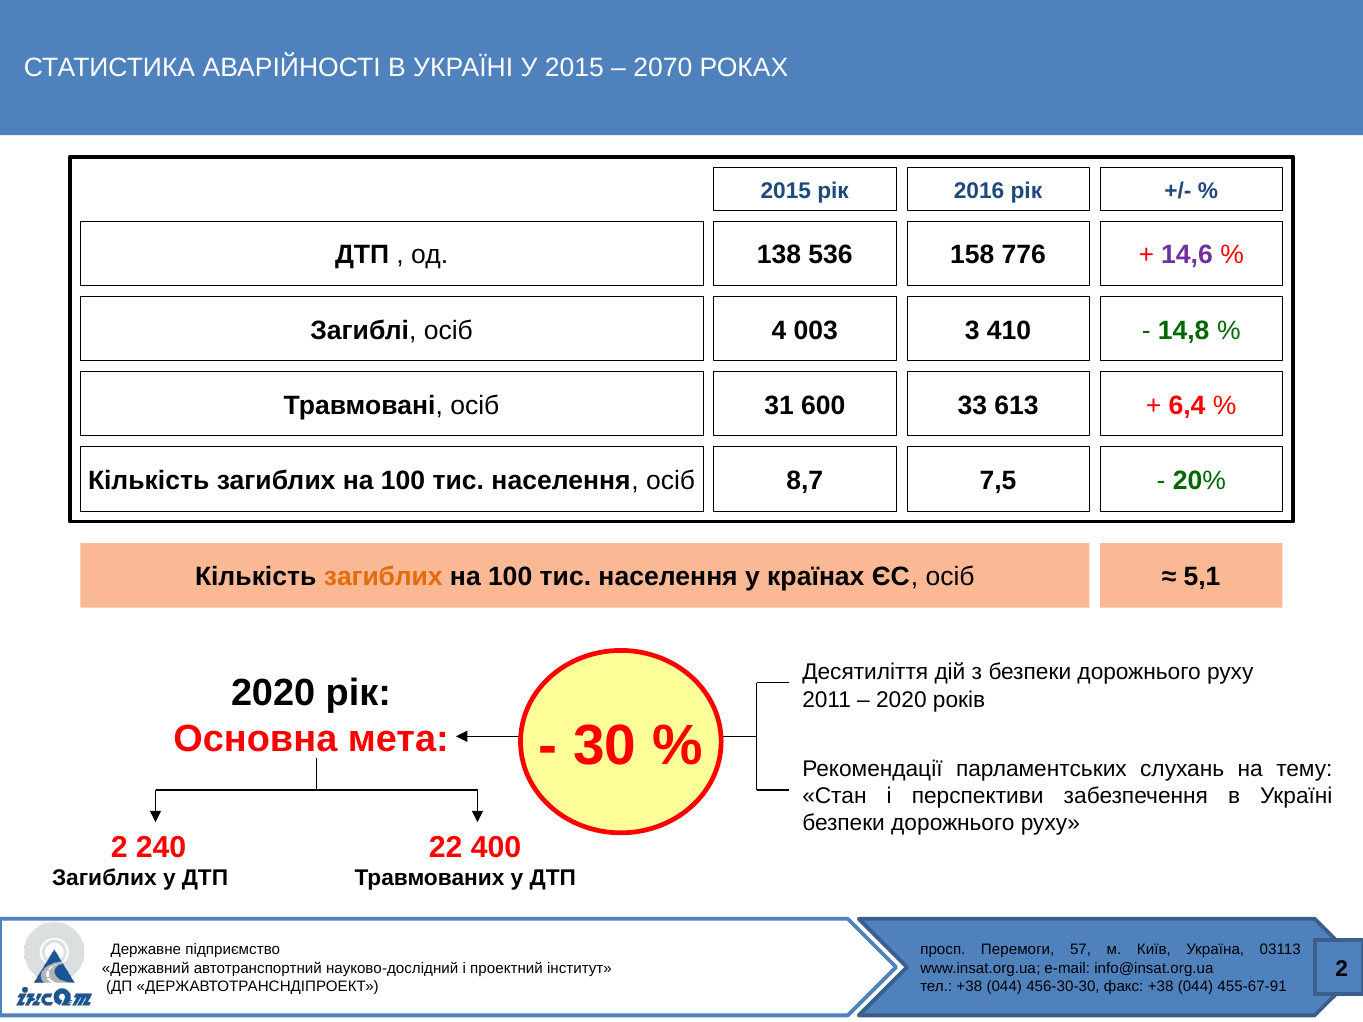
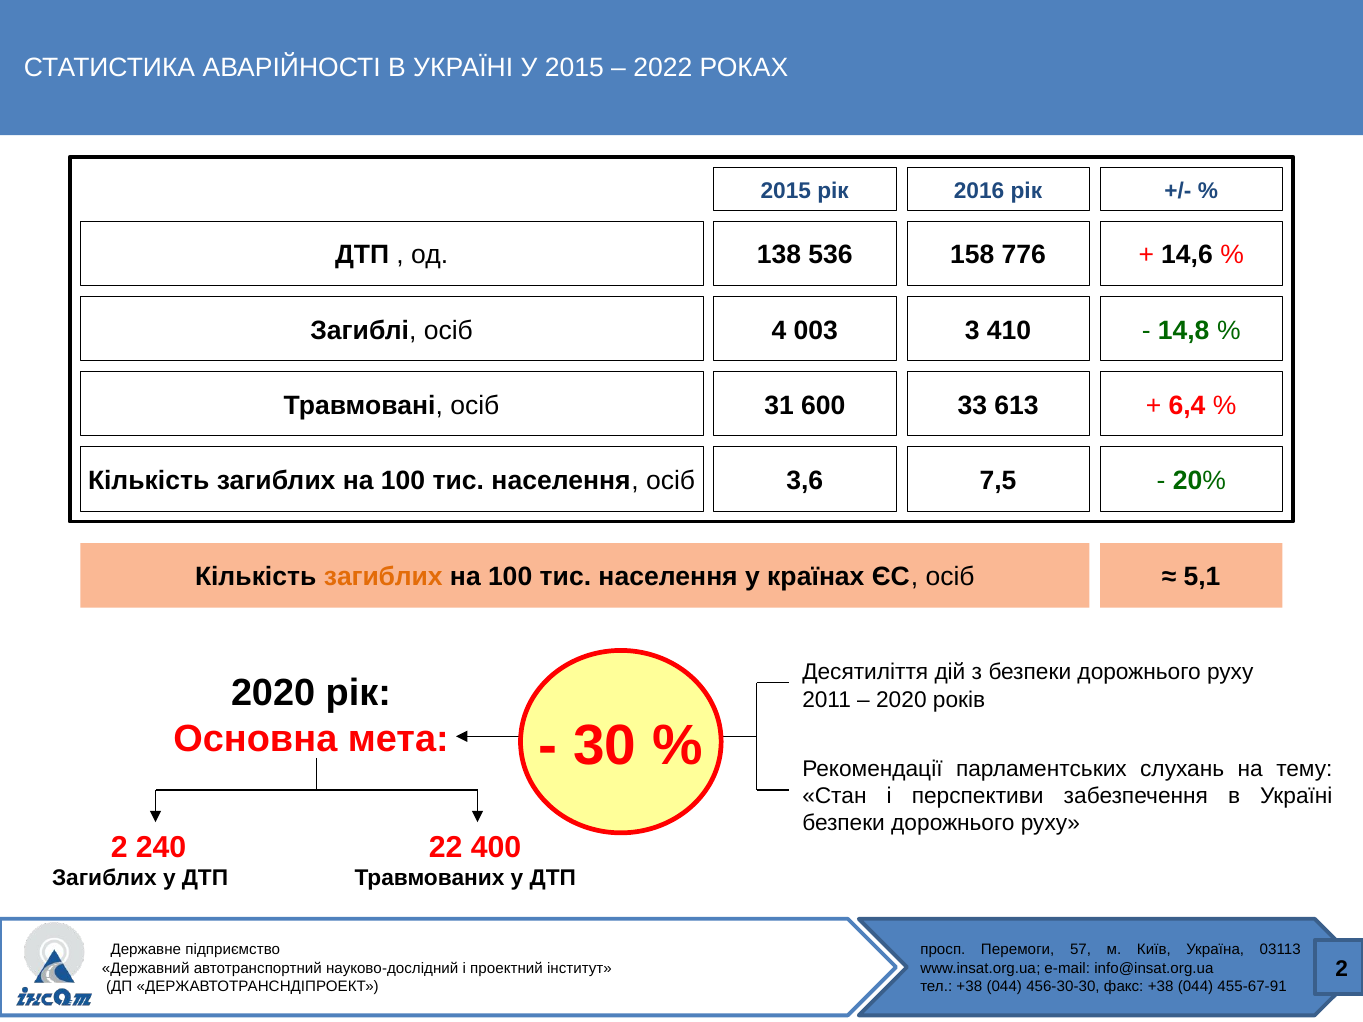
2070: 2070 -> 2022
14,6 colour: purple -> black
8,7: 8,7 -> 3,6
